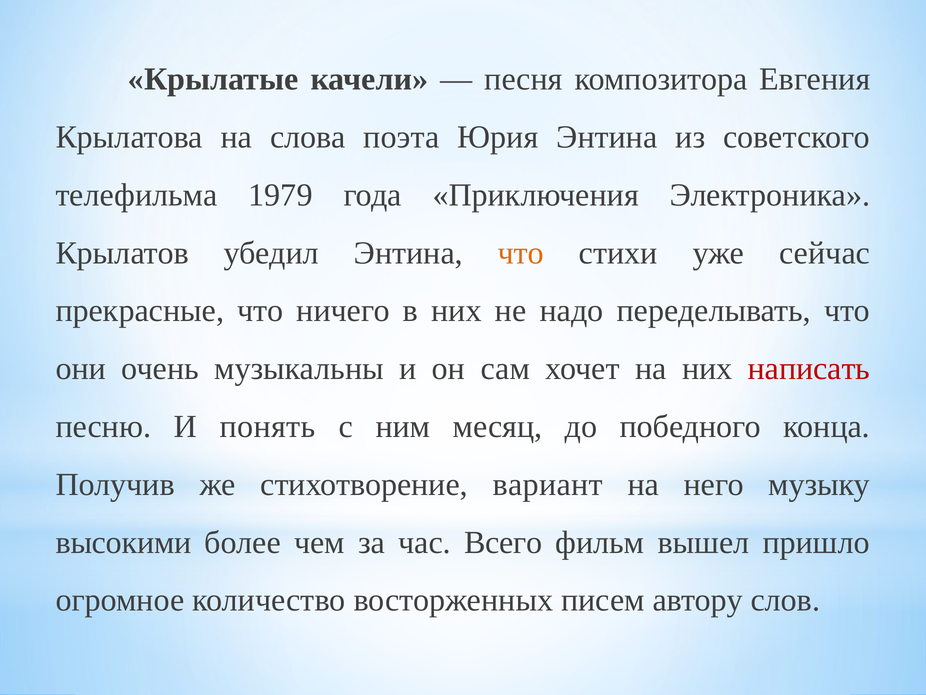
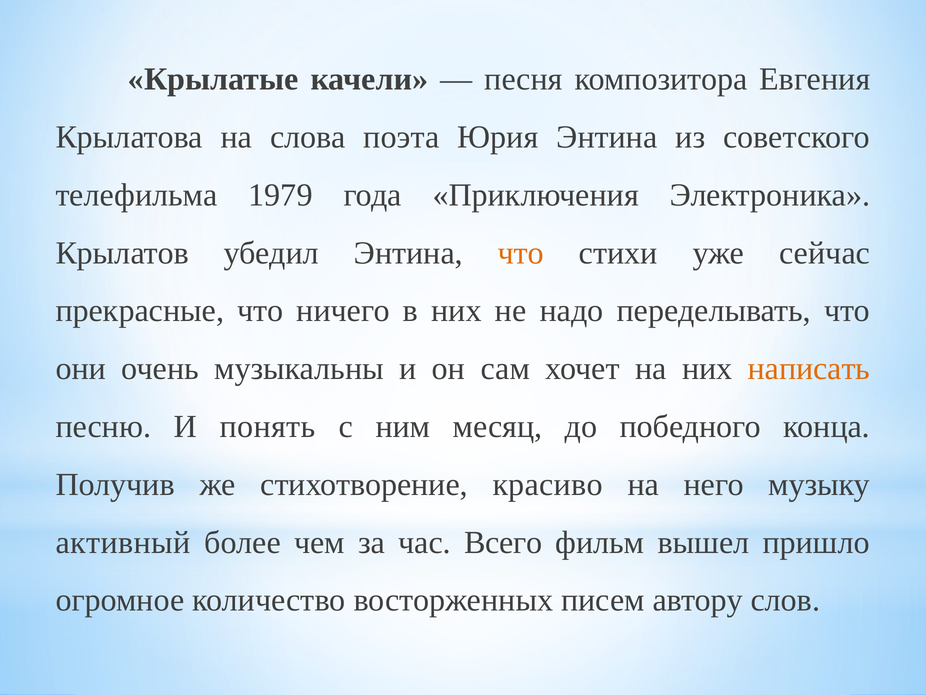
написать colour: red -> orange
вариант: вариант -> красиво
высокими: высокими -> активный
